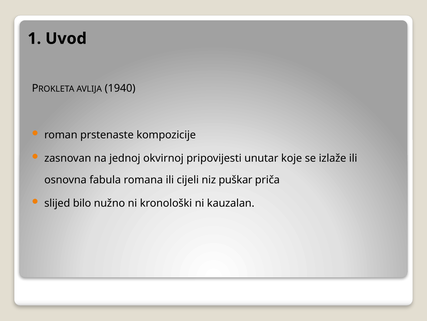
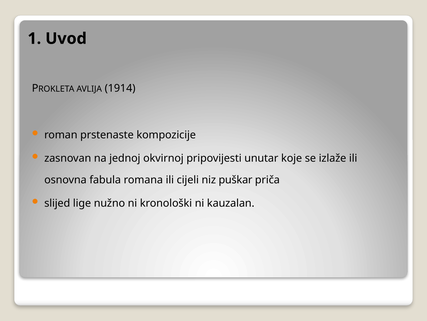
1940: 1940 -> 1914
bilo: bilo -> lige
